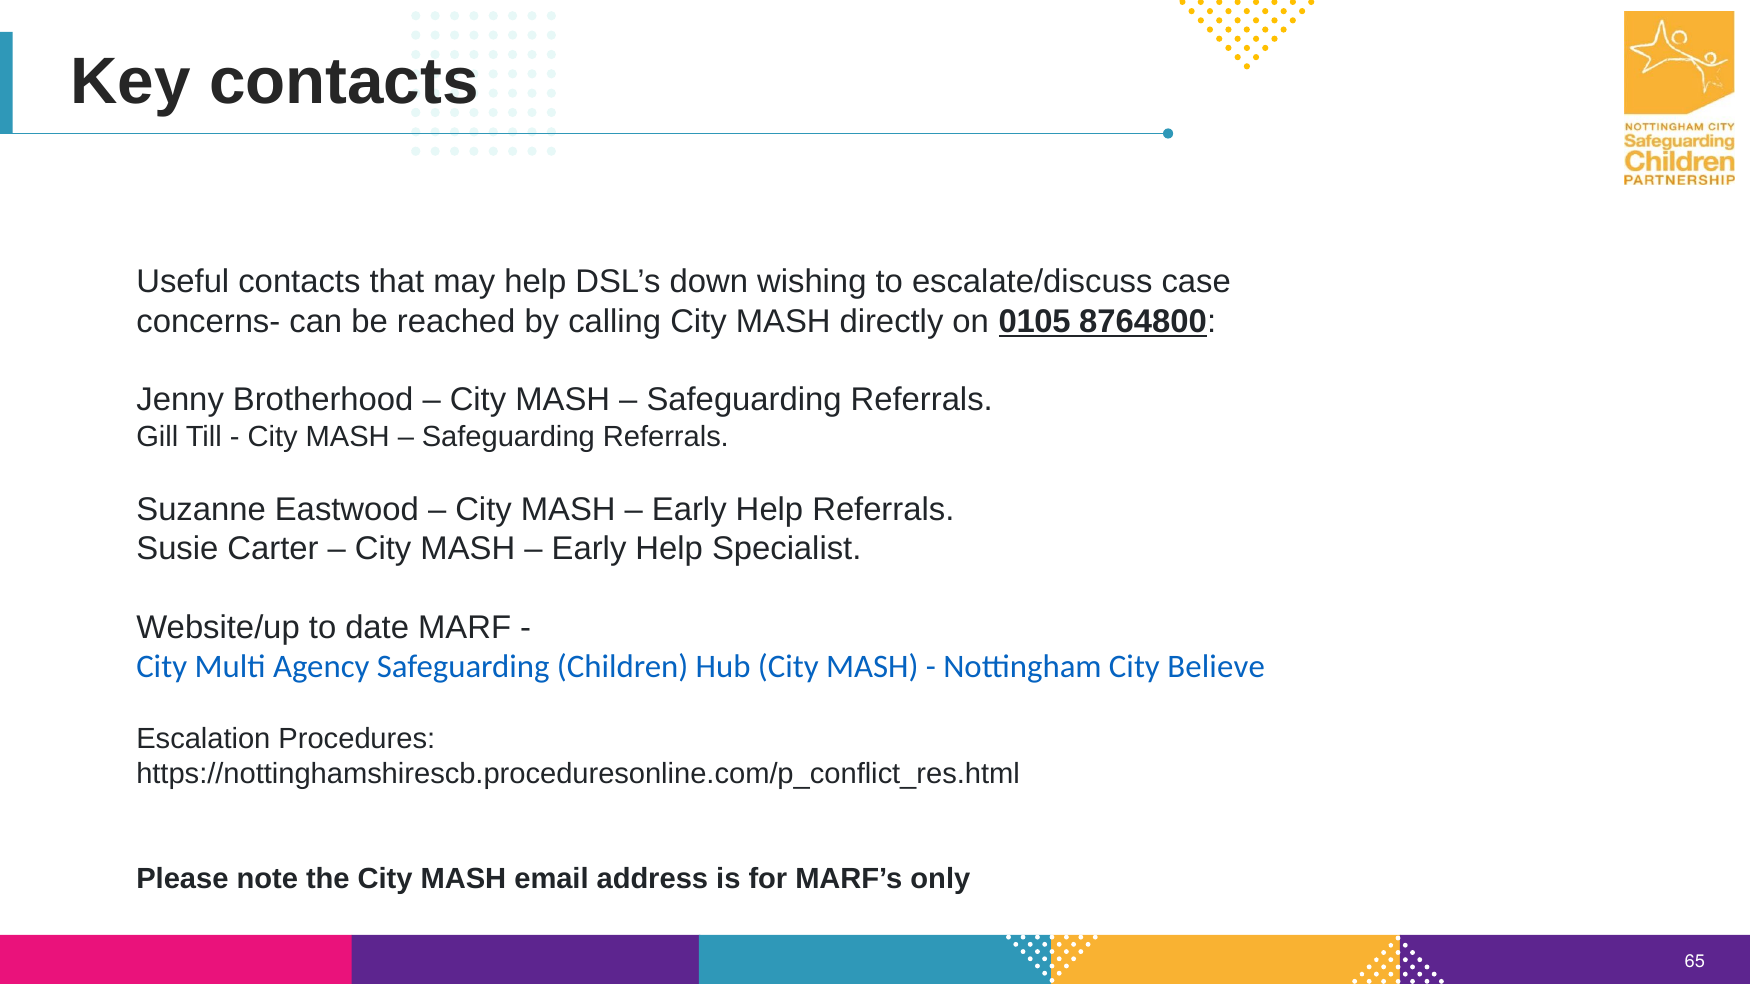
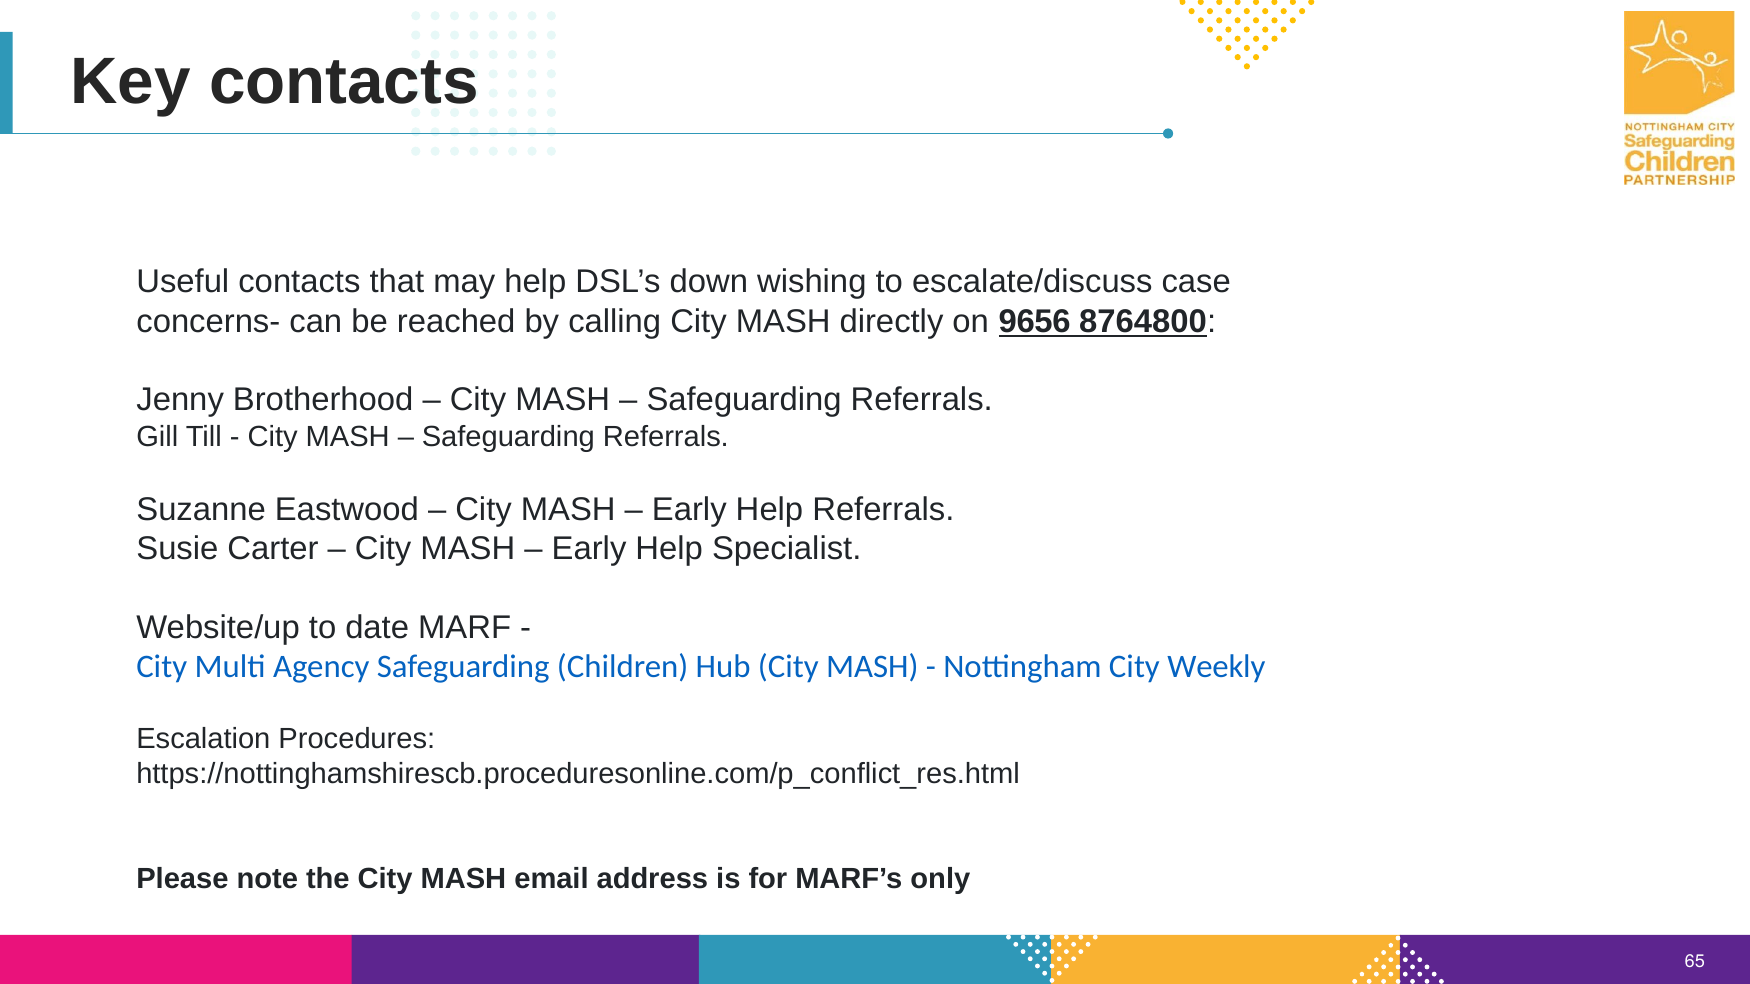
0105: 0105 -> 9656
Believe: Believe -> Weekly
